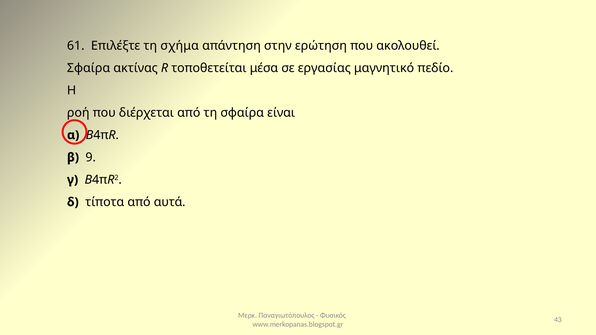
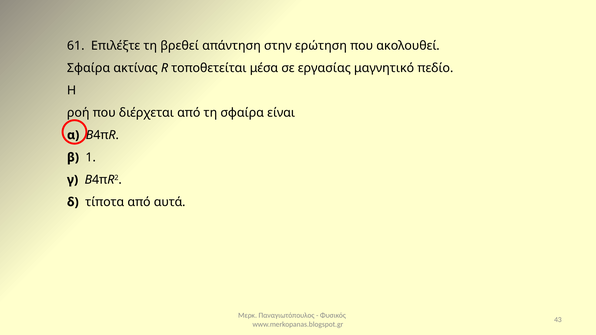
σχήμα: σχήμα -> βρεθεί
9: 9 -> 1
